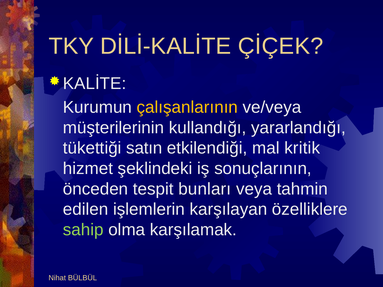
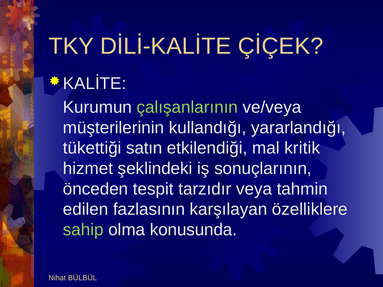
çalışanlarının colour: yellow -> light green
bunları: bunları -> tarzıdır
işlemlerin: işlemlerin -> fazlasının
karşılamak: karşılamak -> konusunda
